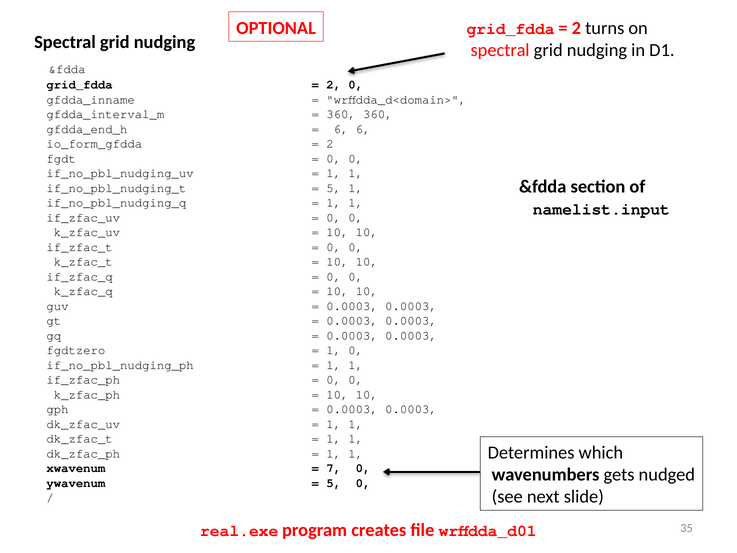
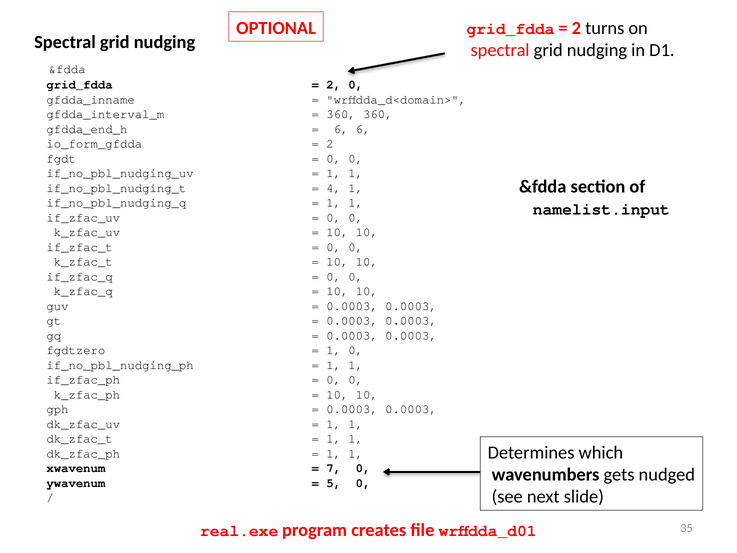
5 at (334, 188): 5 -> 4
